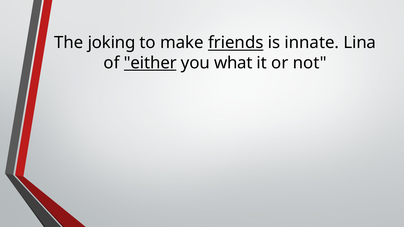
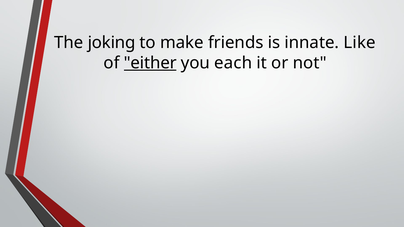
friends underline: present -> none
Lina: Lina -> Like
what: what -> each
